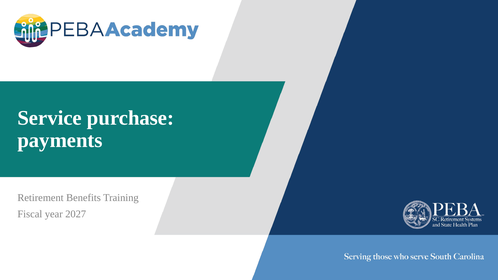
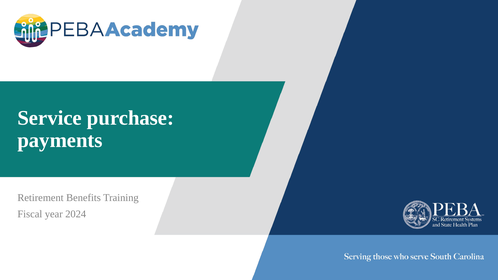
2027: 2027 -> 2024
